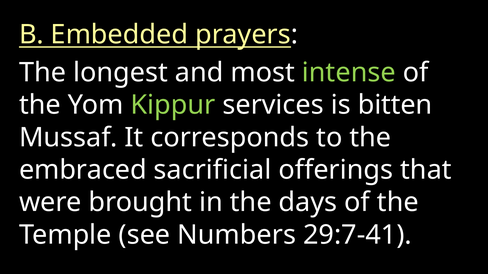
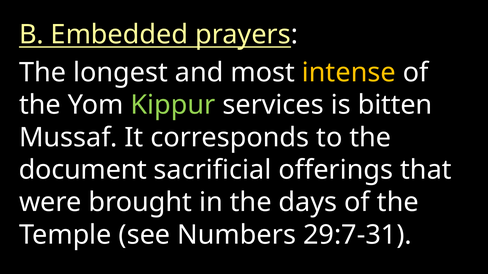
intense colour: light green -> yellow
embraced: embraced -> document
29:7-41: 29:7-41 -> 29:7-31
